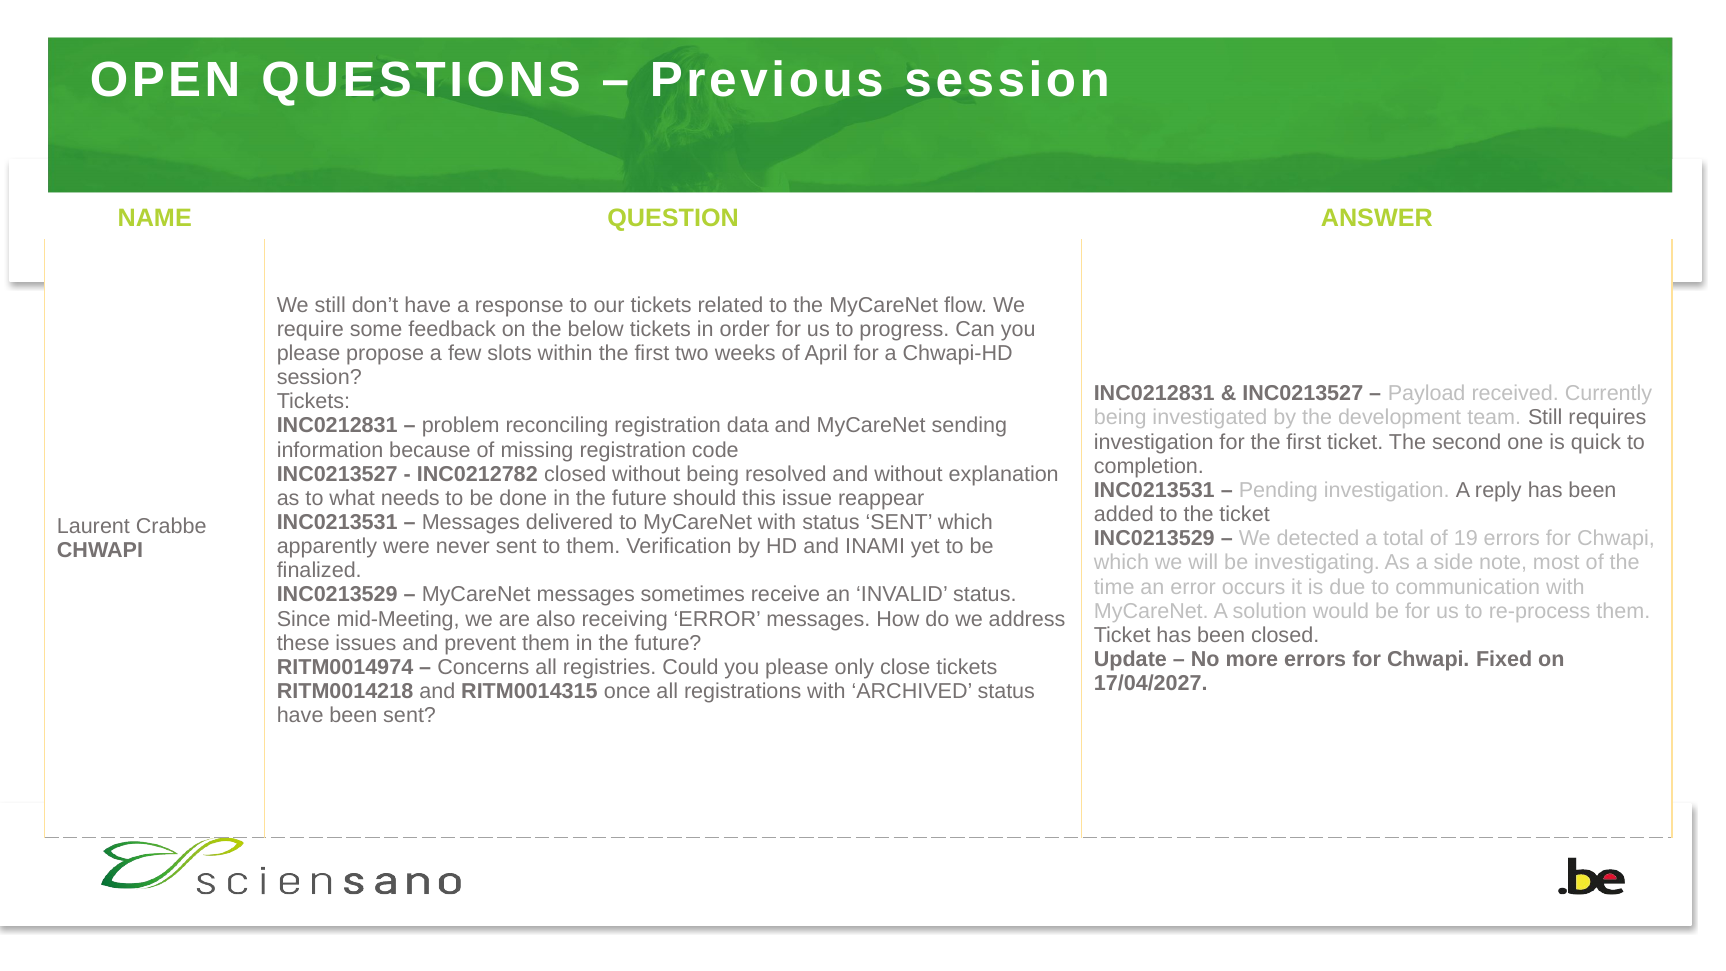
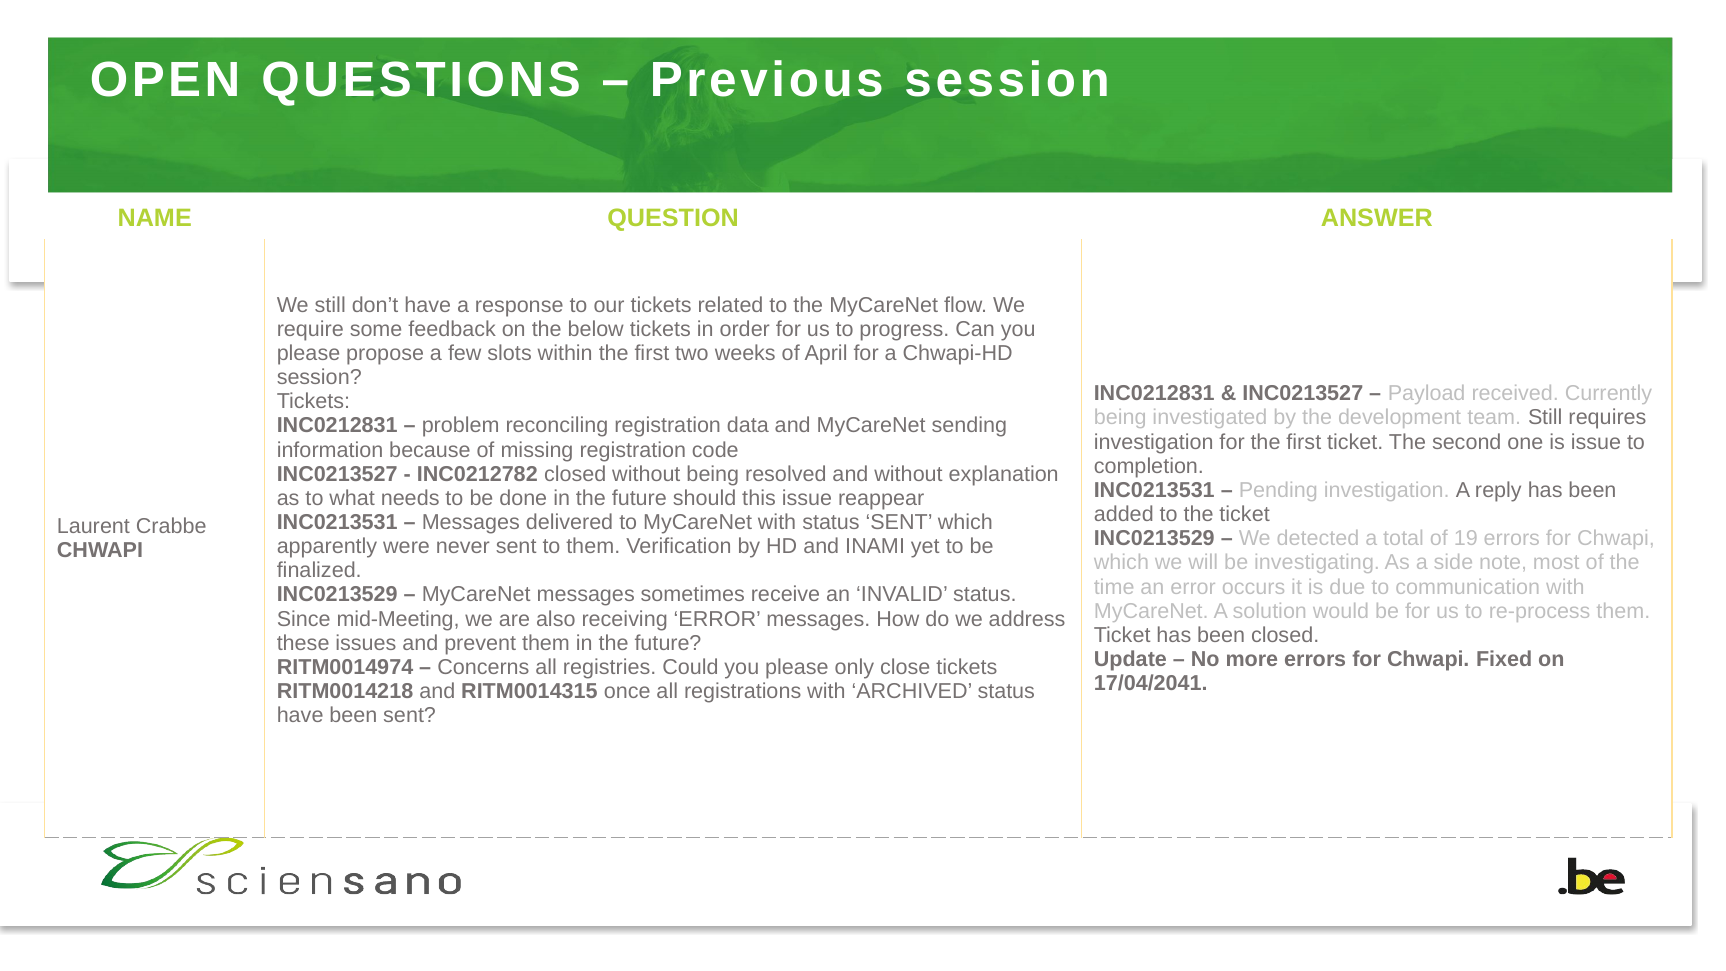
is quick: quick -> issue
17/04/2027: 17/04/2027 -> 17/04/2041
